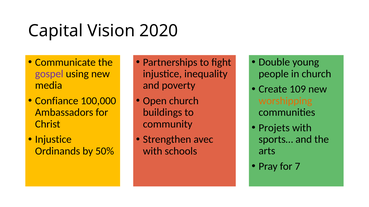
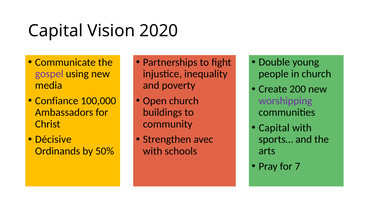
109: 109 -> 200
worshipping colour: orange -> purple
Projets at (274, 128): Projets -> Capital
Injustice at (53, 140): Injustice -> Décisive
